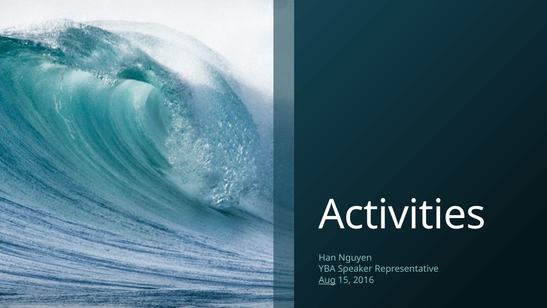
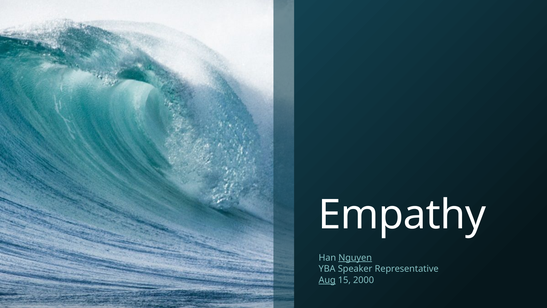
Activities: Activities -> Empathy
Nguyen underline: none -> present
2016: 2016 -> 2000
